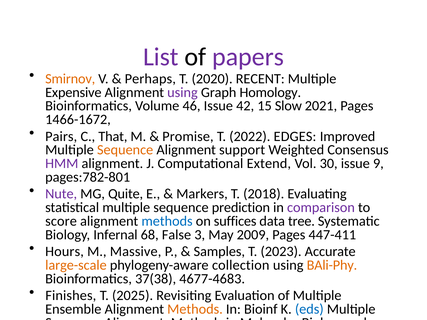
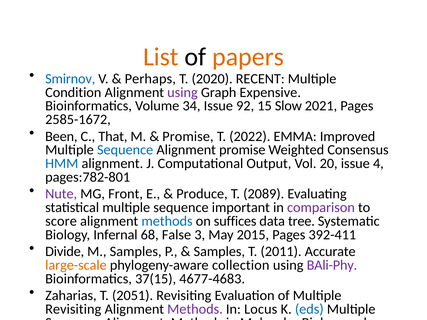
List colour: purple -> orange
papers colour: purple -> orange
Smirnov colour: orange -> blue
Expensive: Expensive -> Condition
Homology: Homology -> Expensive
46: 46 -> 34
42: 42 -> 92
1466-1672: 1466-1672 -> 2585-1672
Pairs: Pairs -> Been
EDGES: EDGES -> EMMA
Sequence at (125, 150) colour: orange -> blue
Alignment support: support -> promise
HMM colour: purple -> blue
Extend: Extend -> Output
30: 30 -> 20
9: 9 -> 4
Quite: Quite -> Front
Markers: Markers -> Produce
2018: 2018 -> 2089
prediction: prediction -> important
2009: 2009 -> 2015
447-411: 447-411 -> 392-411
Hours: Hours -> Divide
M Massive: Massive -> Samples
2023: 2023 -> 2011
BAli-Phy colour: orange -> purple
37(38: 37(38 -> 37(15
Finishes: Finishes -> Zaharias
2025: 2025 -> 2051
Ensemble at (73, 309): Ensemble -> Revisiting
Methods at (195, 309) colour: orange -> purple
Bioinf: Bioinf -> Locus
